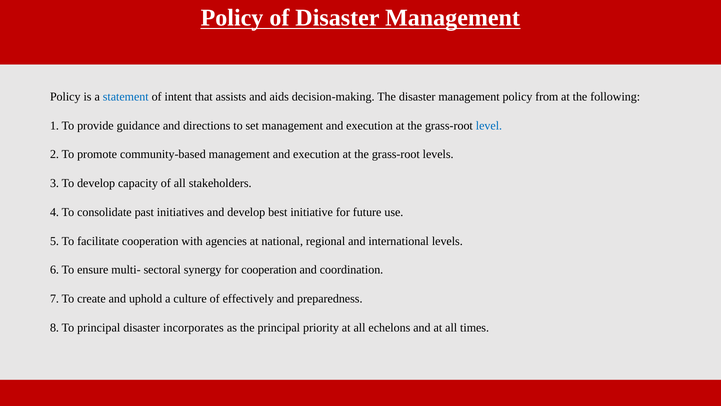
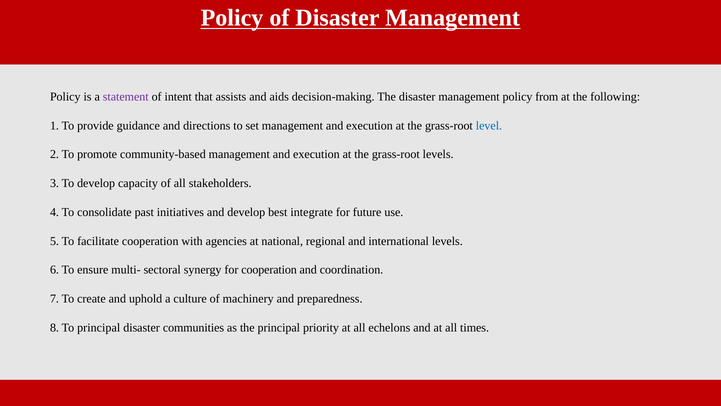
statement colour: blue -> purple
initiative: initiative -> integrate
effectively: effectively -> machinery
incorporates: incorporates -> communities
